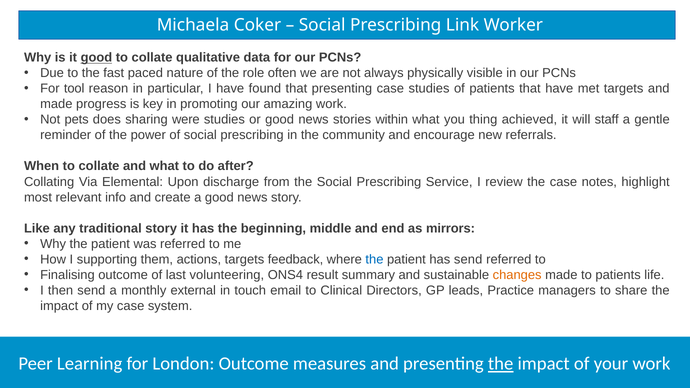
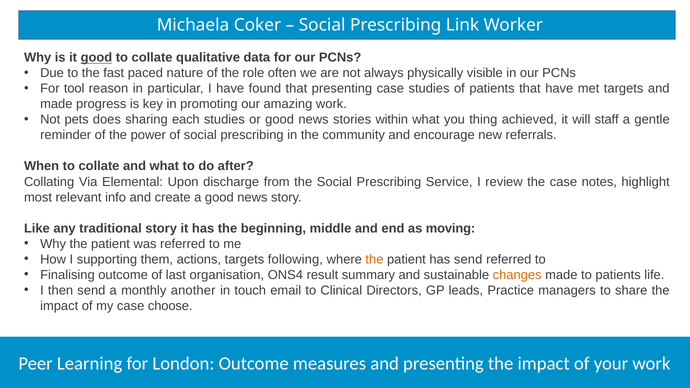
were: were -> each
mirrors: mirrors -> moving
feedback: feedback -> following
the at (374, 259) colour: blue -> orange
volunteering: volunteering -> organisation
external: external -> another
system: system -> choose
the at (501, 364) underline: present -> none
